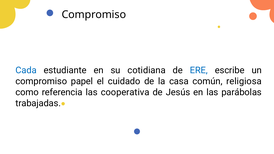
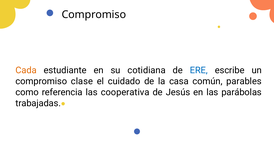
Cada colour: blue -> orange
papel: papel -> clase
religiosa: religiosa -> parables
